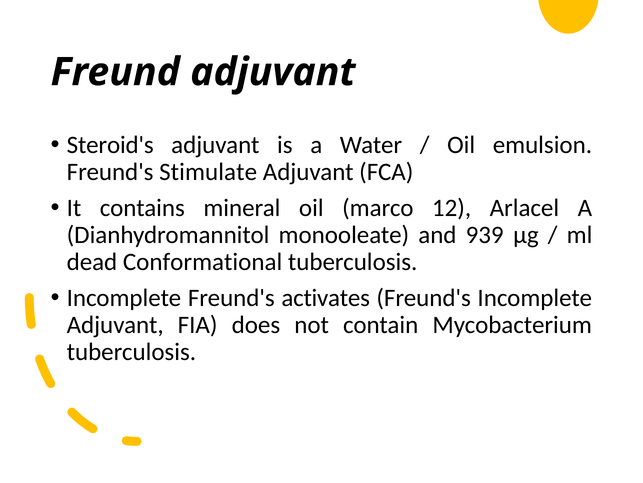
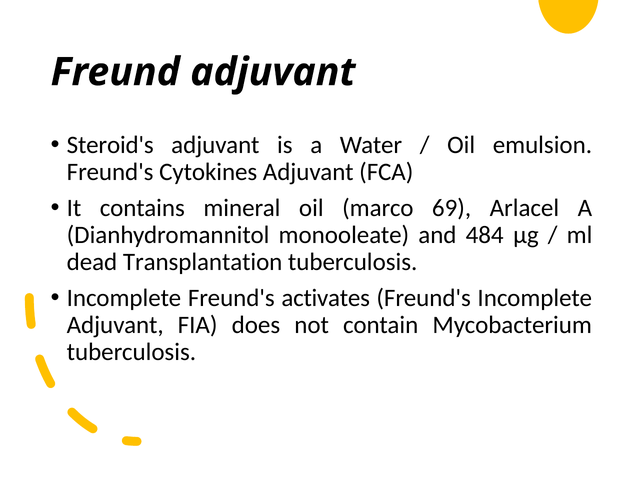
Stimulate: Stimulate -> Cytokines
12: 12 -> 69
939: 939 -> 484
Conformational: Conformational -> Transplantation
